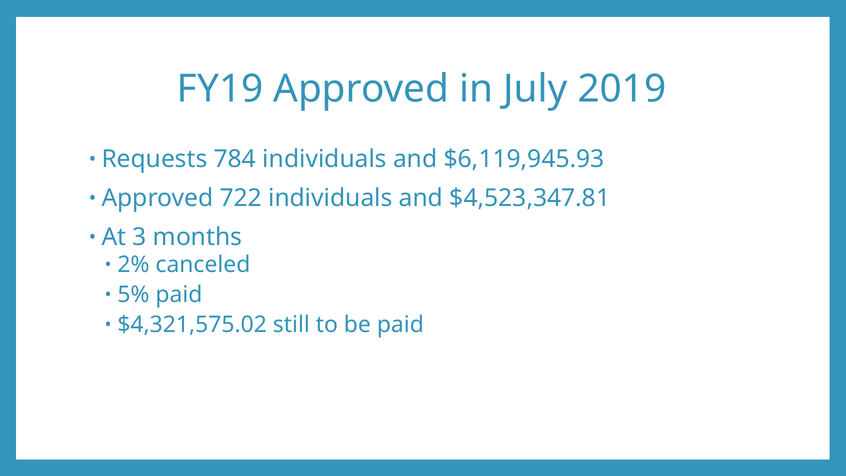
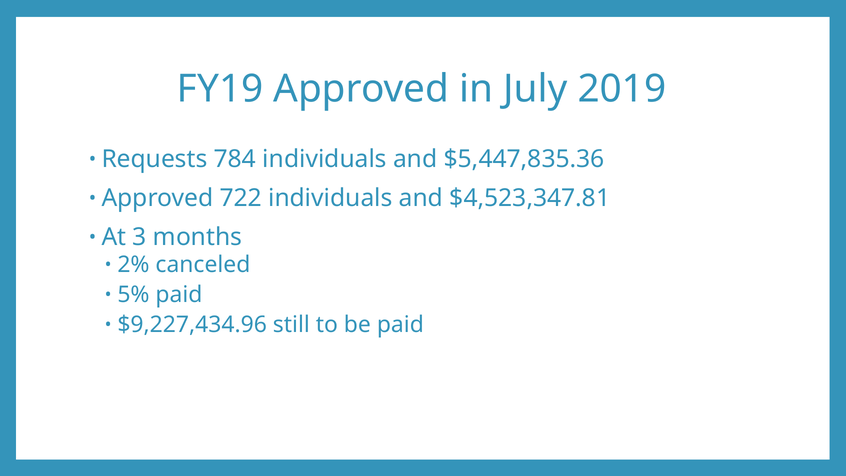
$6,119,945.93: $6,119,945.93 -> $5,447,835.36
$4,321,575.02: $4,321,575.02 -> $9,227,434.96
